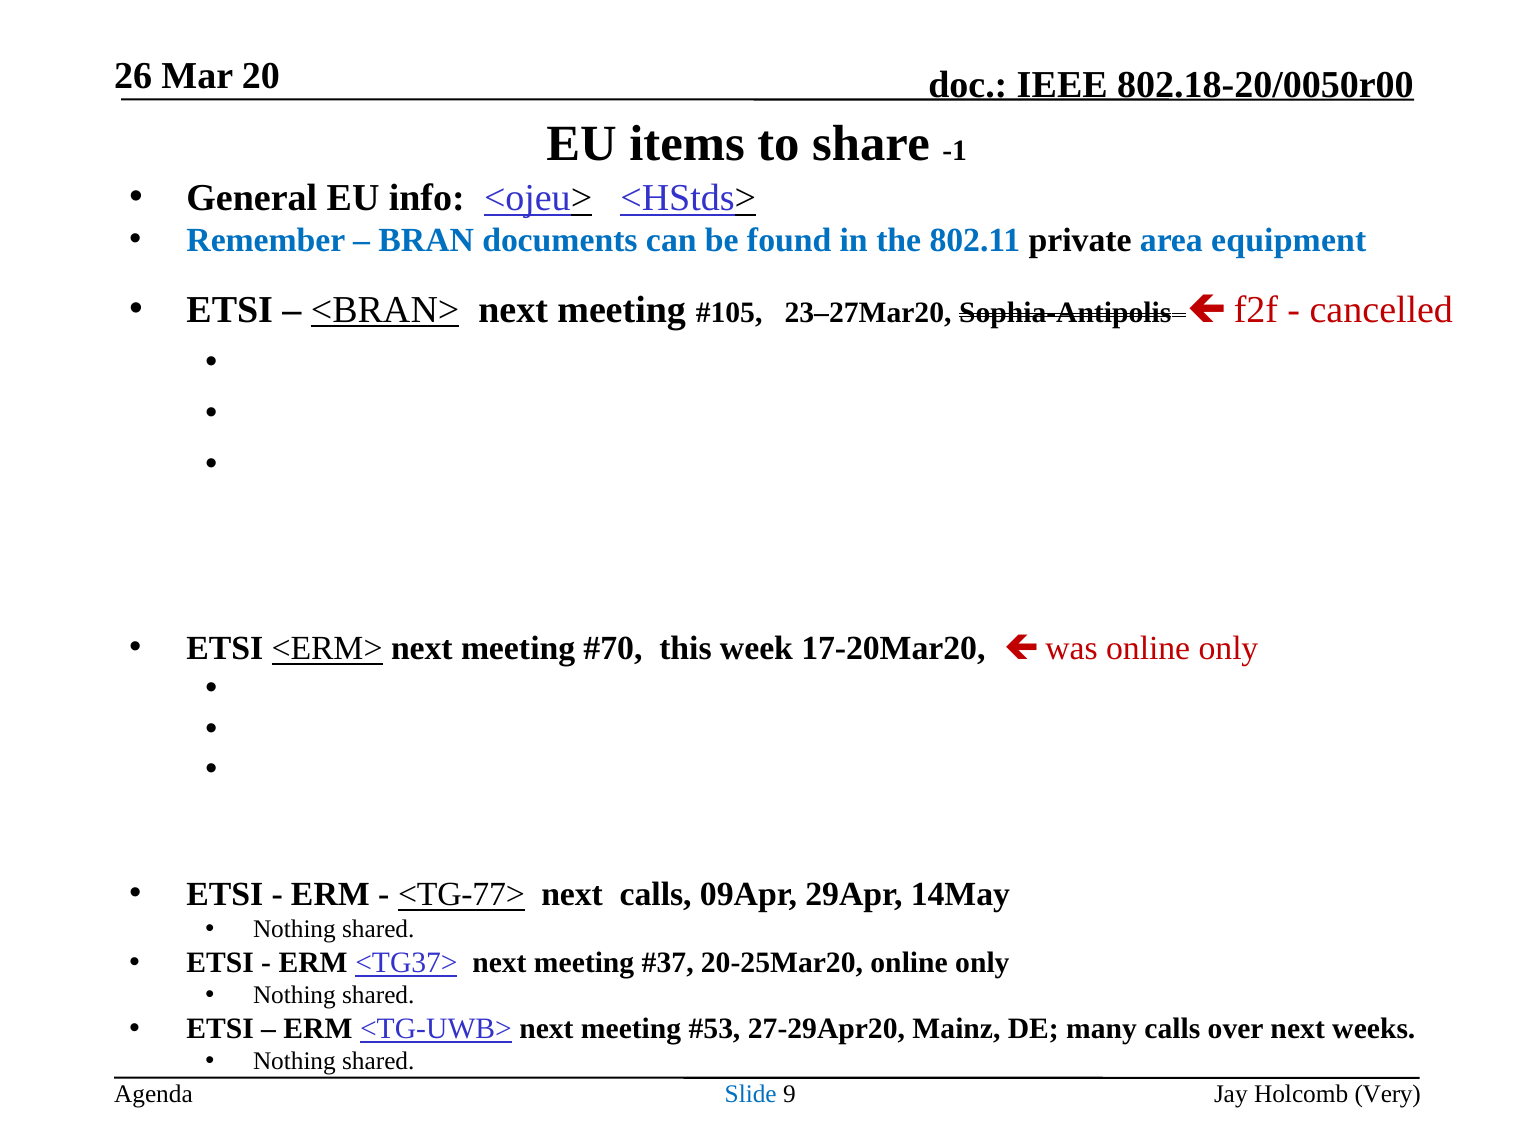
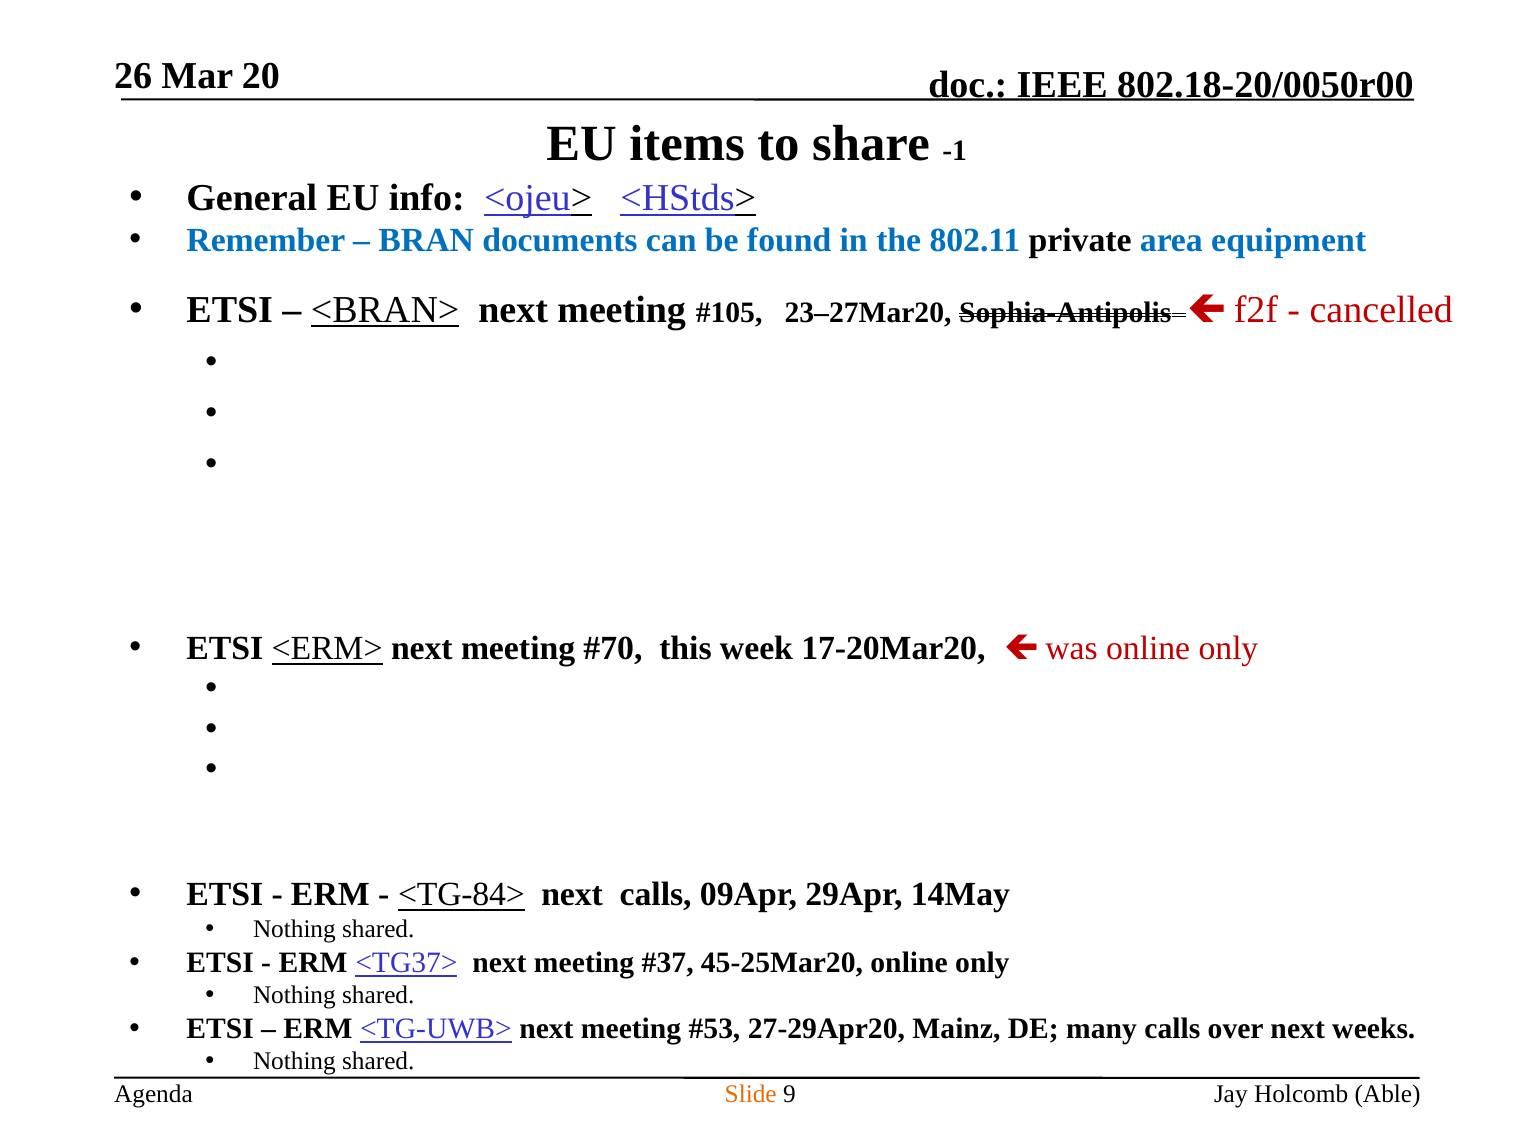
<TG-77>: <TG-77> -> <TG-84>
20-25Mar20: 20-25Mar20 -> 45-25Mar20
Slide colour: blue -> orange
Very: Very -> Able
